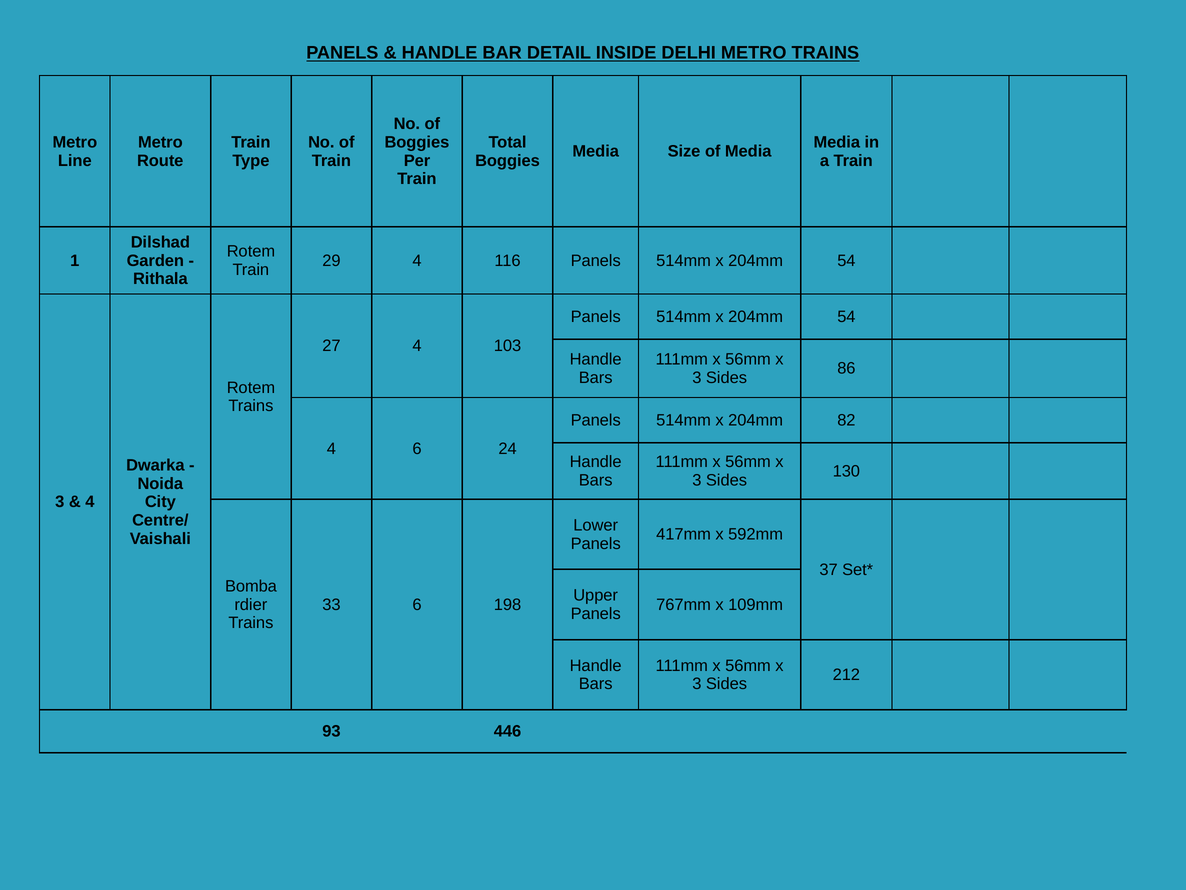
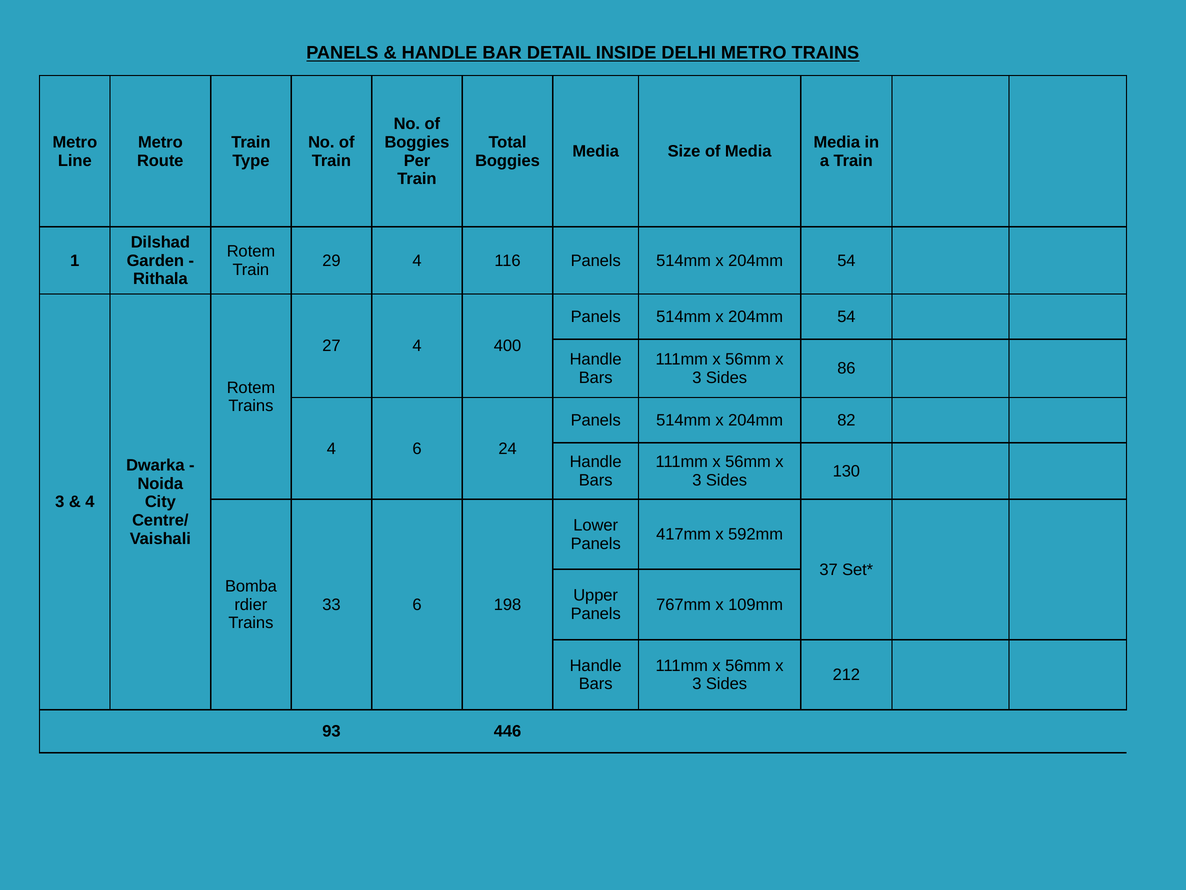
103: 103 -> 400
